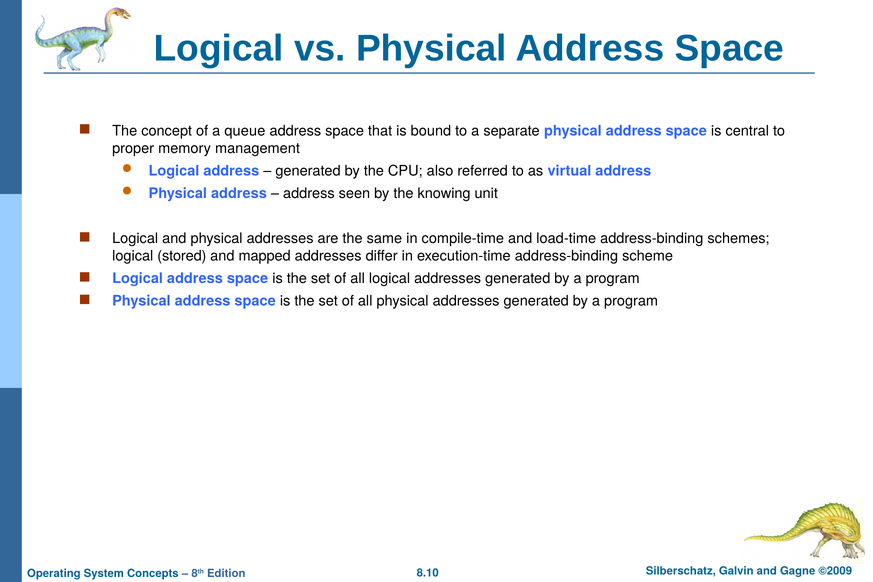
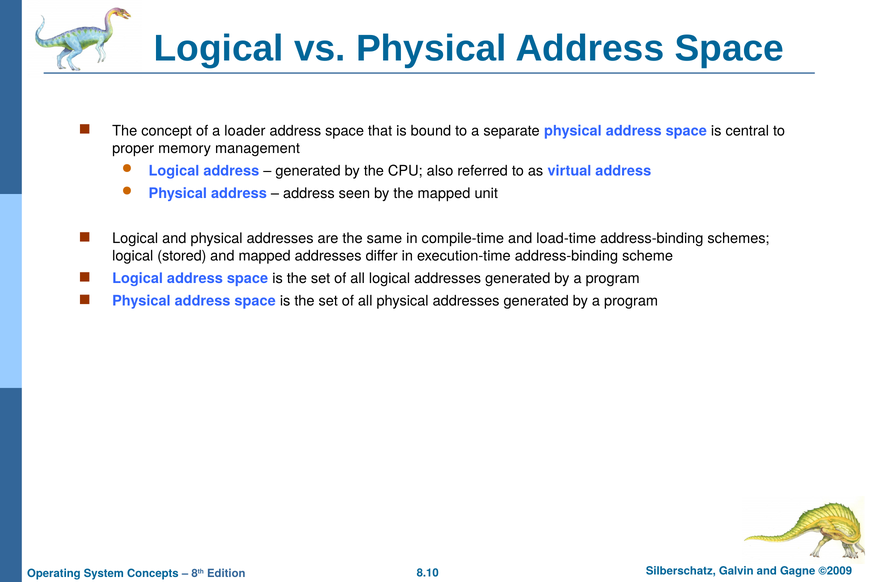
queue: queue -> loader
the knowing: knowing -> mapped
